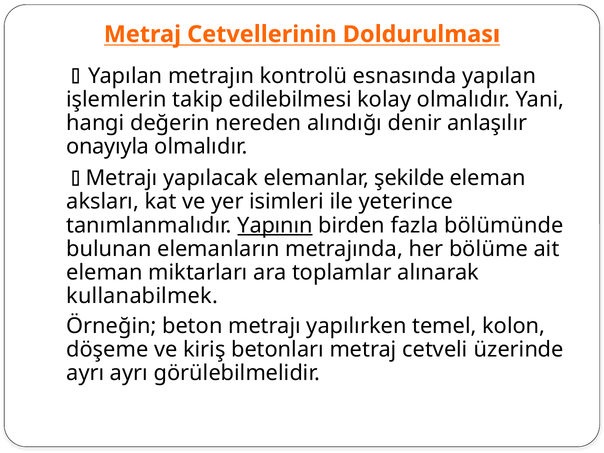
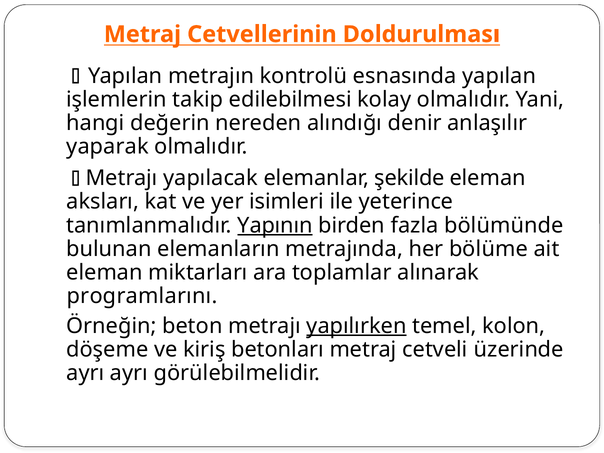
onayıyla: onayıyla -> yaparak
kullanabilmek: kullanabilmek -> programlarını
yapılırken underline: none -> present
